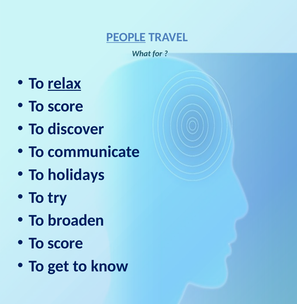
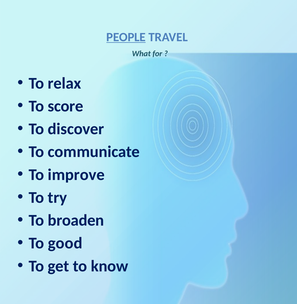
relax underline: present -> none
holidays: holidays -> improve
score at (65, 243): score -> good
